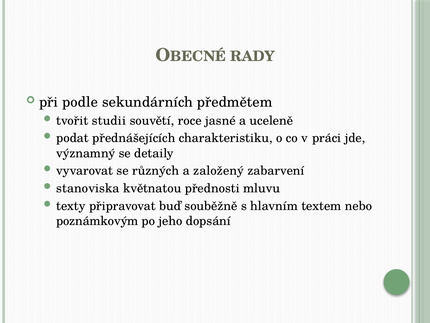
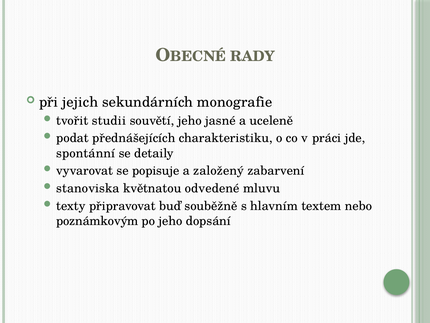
podle: podle -> jejich
předmětem: předmětem -> monografie
souvětí roce: roce -> jeho
významný: významný -> spontánní
různých: různých -> popisuje
přednosti: přednosti -> odvedené
